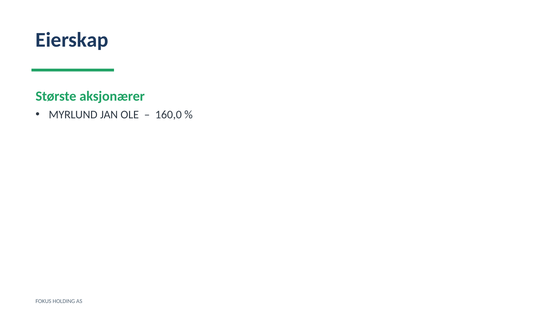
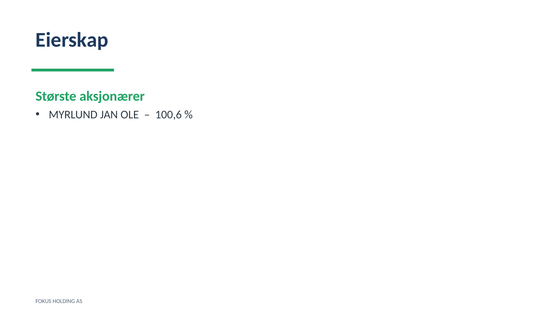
160,0: 160,0 -> 100,6
